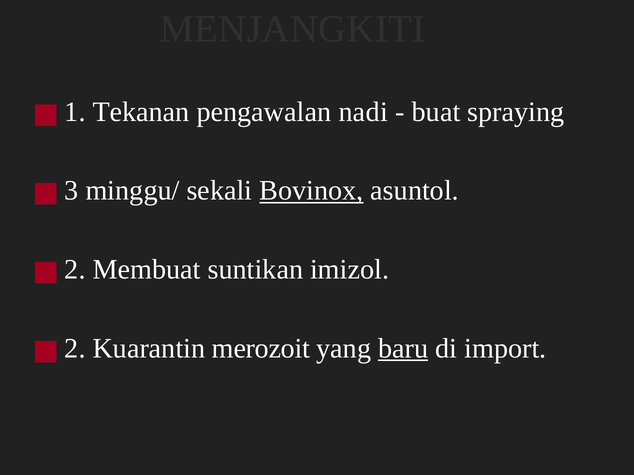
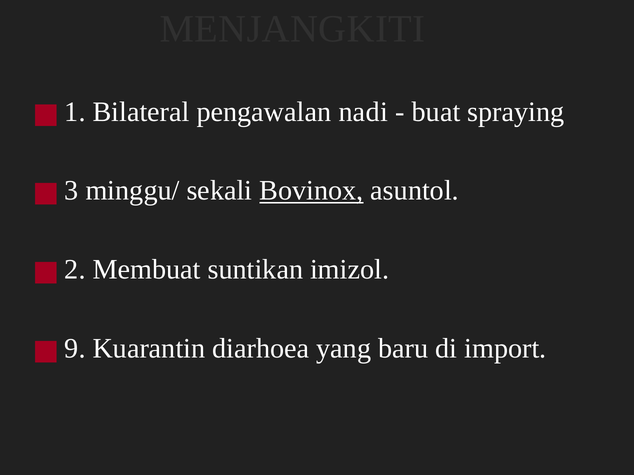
Tekanan: Tekanan -> Bilateral
2 at (75, 349): 2 -> 9
merozoit: merozoit -> diarhoea
baru underline: present -> none
